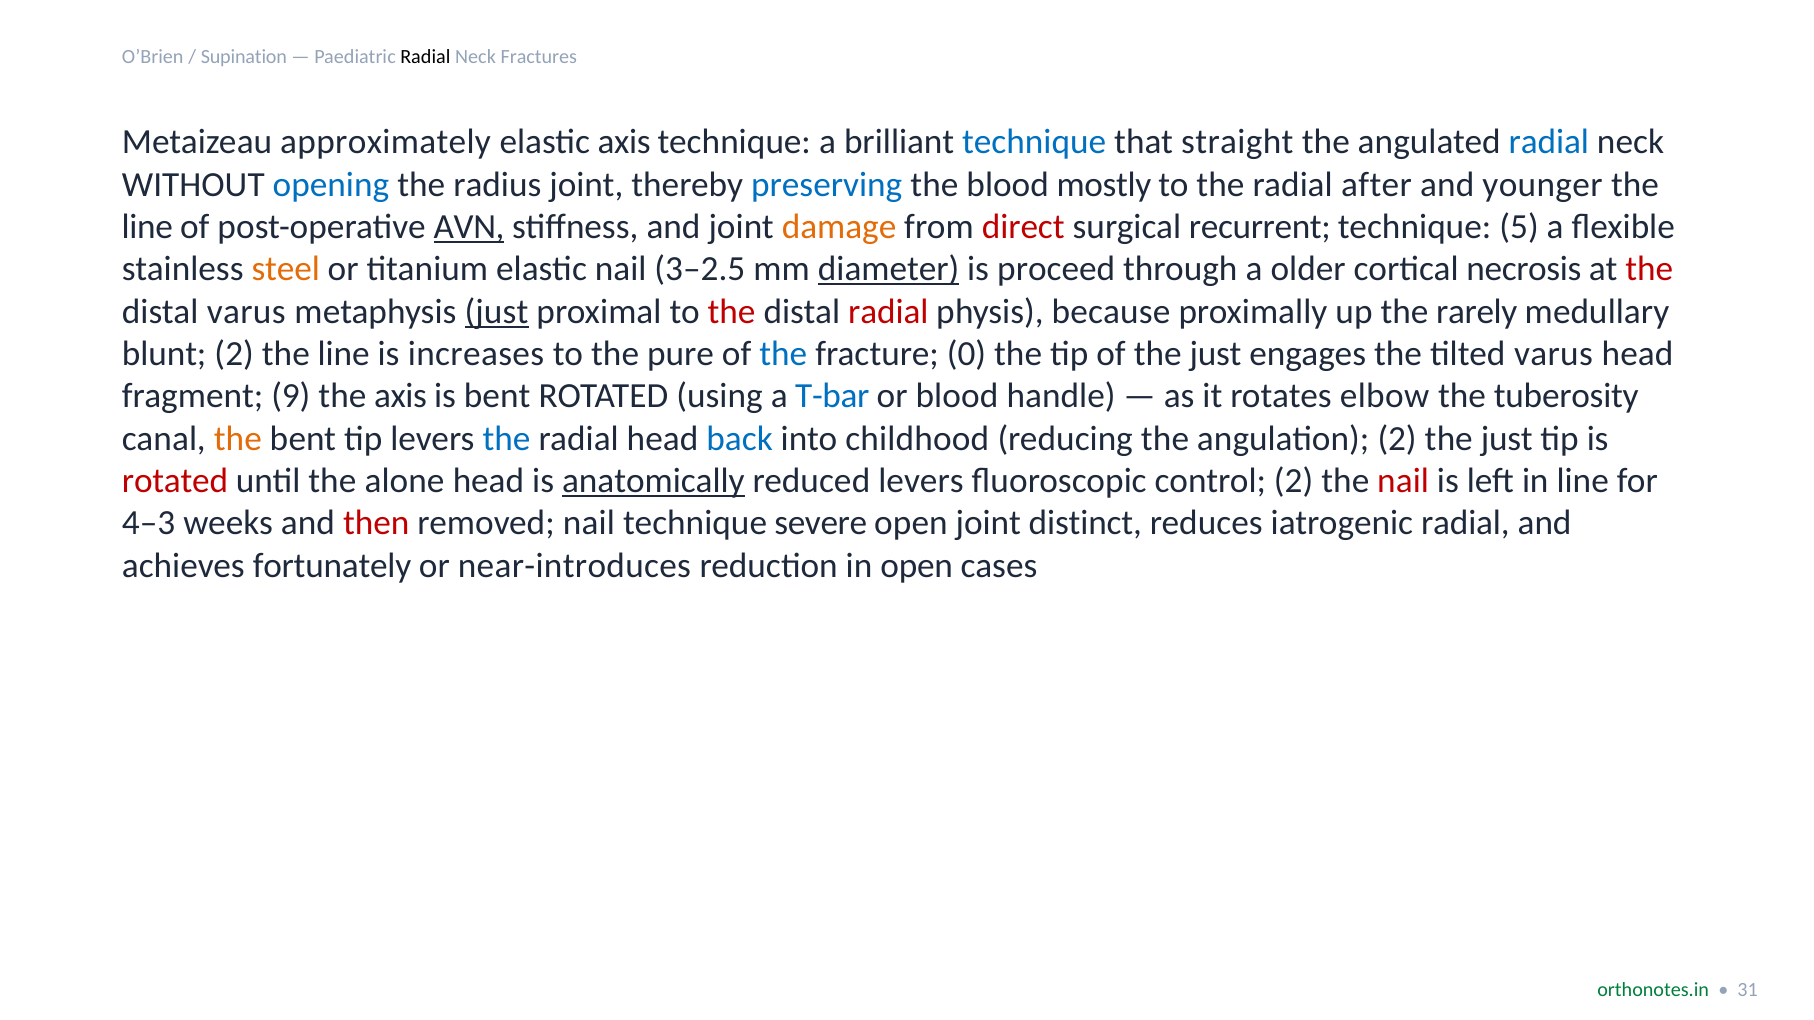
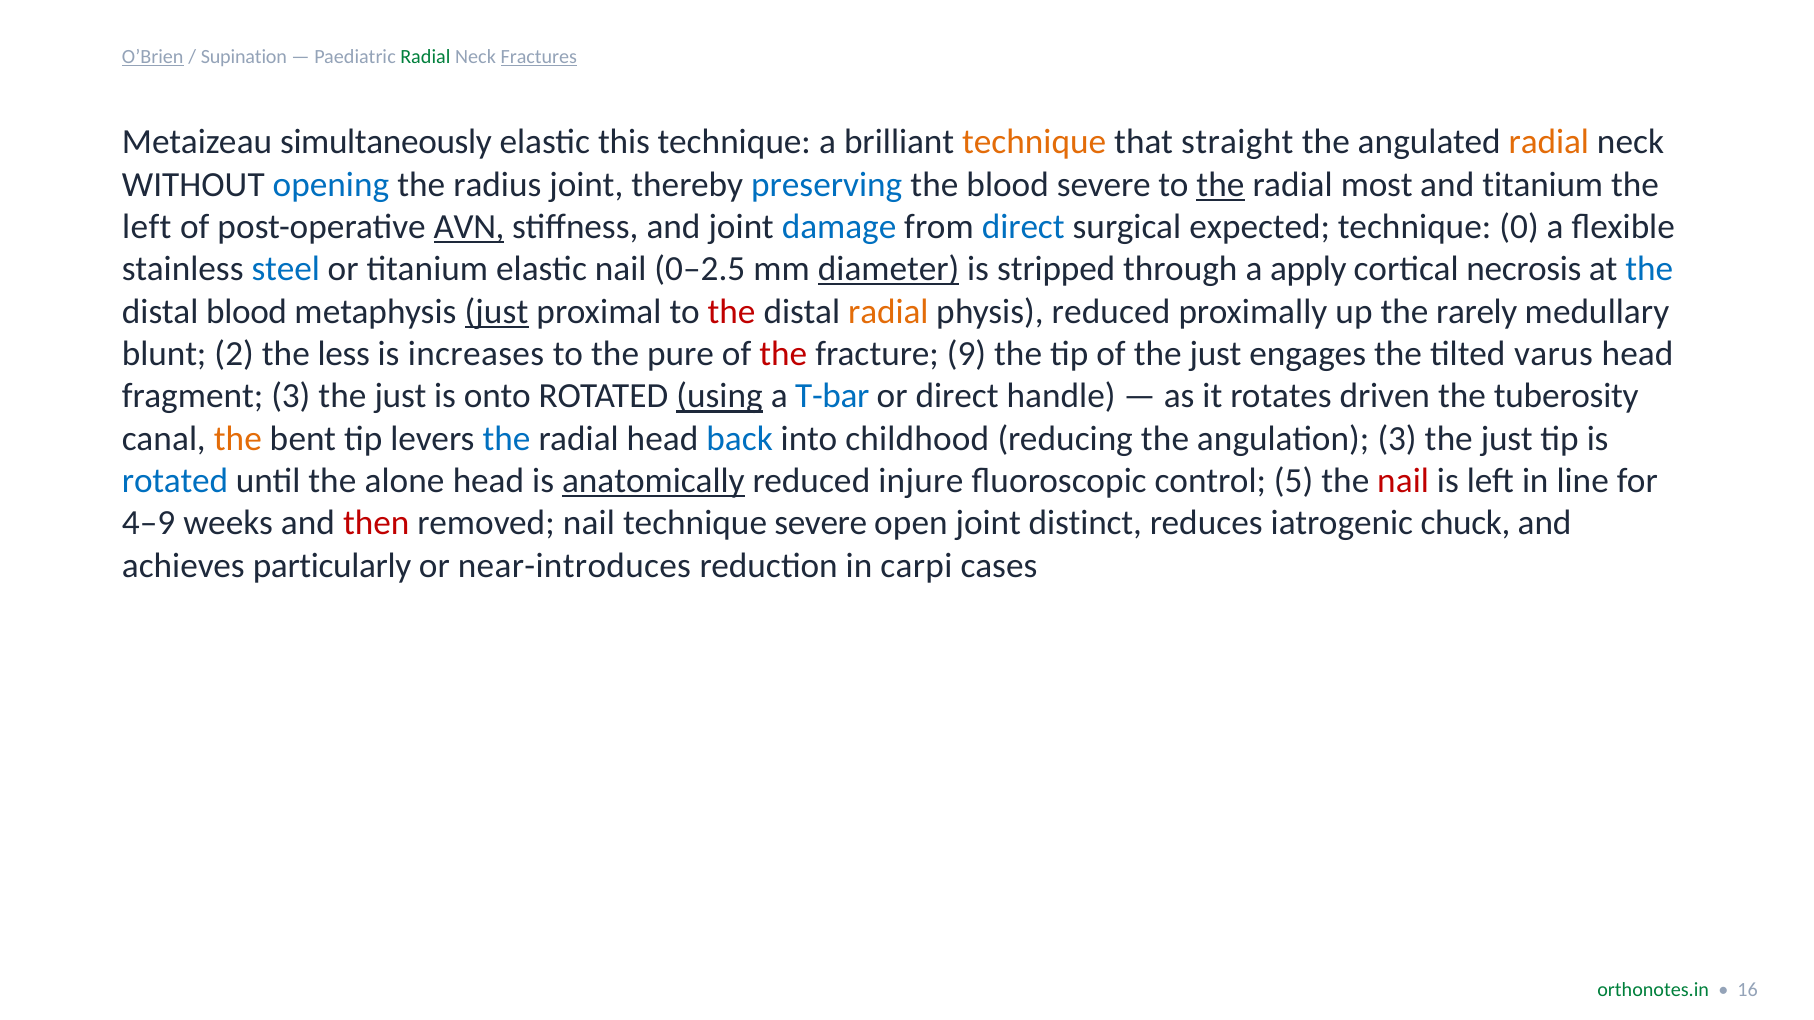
O’Brien underline: none -> present
Radial at (425, 56) colour: black -> green
Fractures underline: none -> present
approximately: approximately -> simultaneously
elastic axis: axis -> this
technique at (1034, 142) colour: blue -> orange
radial at (1549, 142) colour: blue -> orange
blood mostly: mostly -> severe
the at (1220, 185) underline: none -> present
after: after -> most
and younger: younger -> titanium
line at (147, 227): line -> left
damage colour: orange -> blue
direct at (1023, 227) colour: red -> blue
recurrent: recurrent -> expected
5: 5 -> 0
steel colour: orange -> blue
3–2.5: 3–2.5 -> 0–2.5
proceed: proceed -> stripped
older: older -> apply
the at (1649, 269) colour: red -> blue
distal varus: varus -> blood
radial at (888, 312) colour: red -> orange
physis because: because -> reduced
2 the line: line -> less
the at (783, 354) colour: blue -> red
0: 0 -> 9
fragment 9: 9 -> 3
axis at (401, 396): axis -> just
is bent: bent -> onto
using underline: none -> present
or blood: blood -> direct
elbow: elbow -> driven
angulation 2: 2 -> 3
rotated at (175, 481) colour: red -> blue
reduced levers: levers -> injure
control 2: 2 -> 5
4–3: 4–3 -> 4–9
iatrogenic radial: radial -> chuck
fortunately: fortunately -> particularly
in open: open -> carpi
31: 31 -> 16
